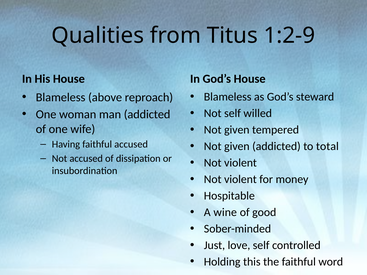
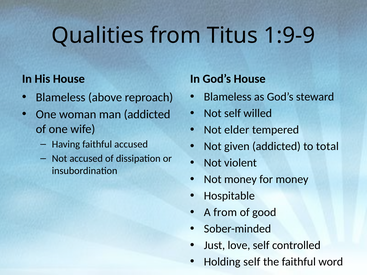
1:2-9: 1:2-9 -> 1:9-9
given at (237, 130): given -> elder
violent at (240, 179): violent -> money
A wine: wine -> from
Holding this: this -> self
